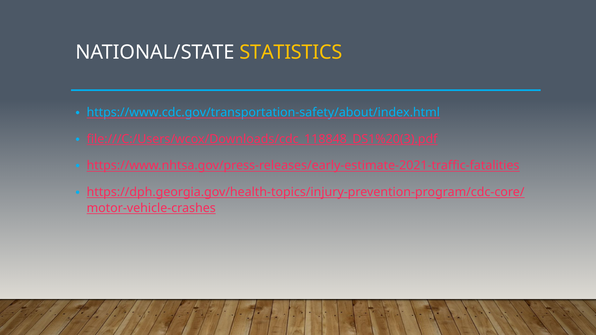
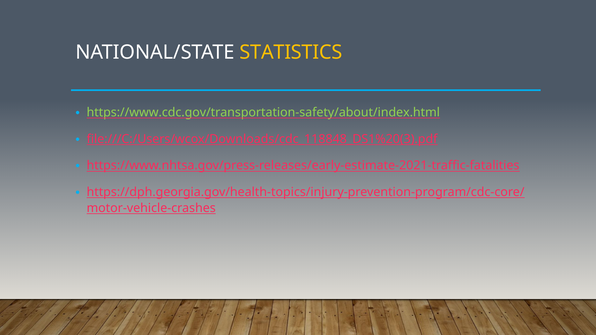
https://www.cdc.gov/transportation-safety/about/index.html colour: light blue -> light green
